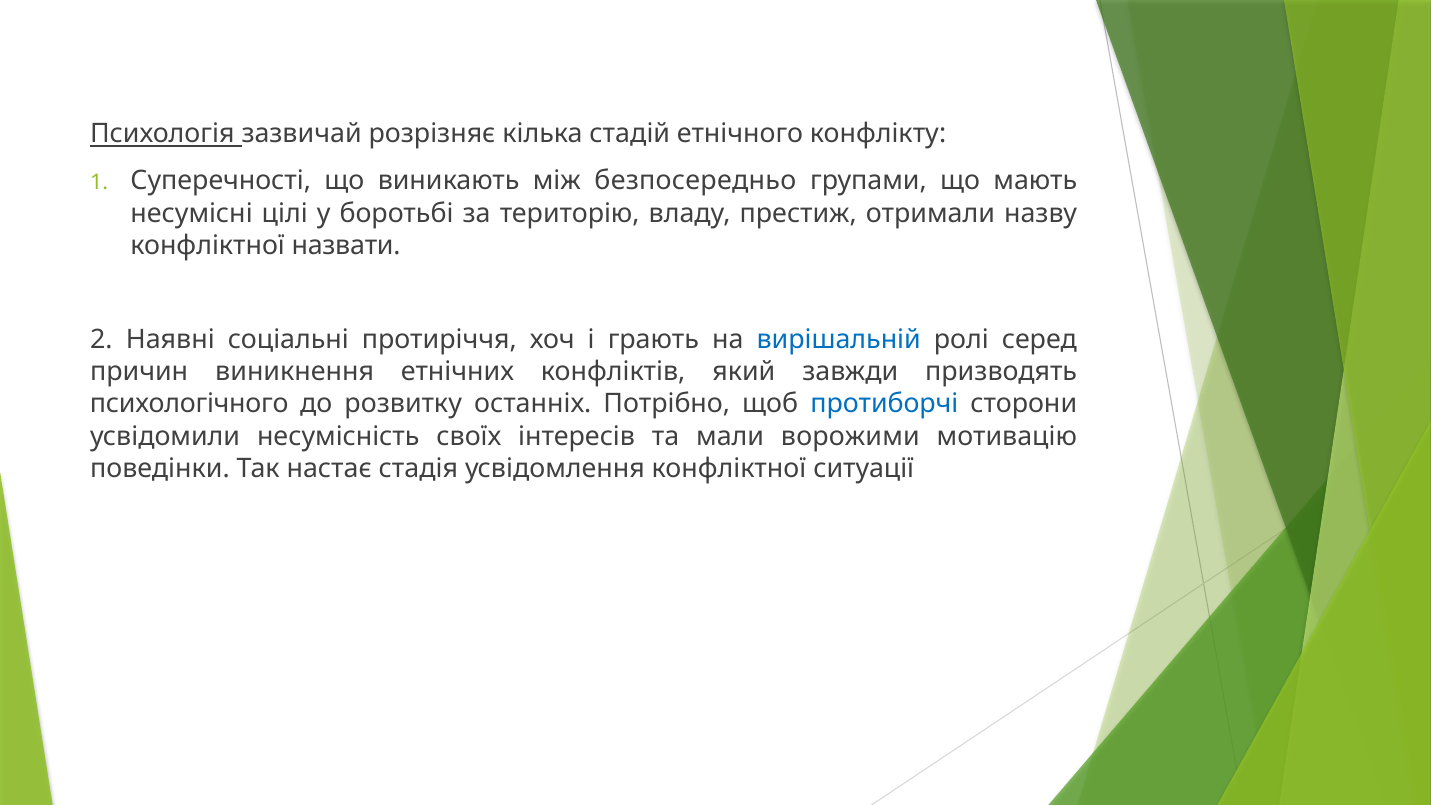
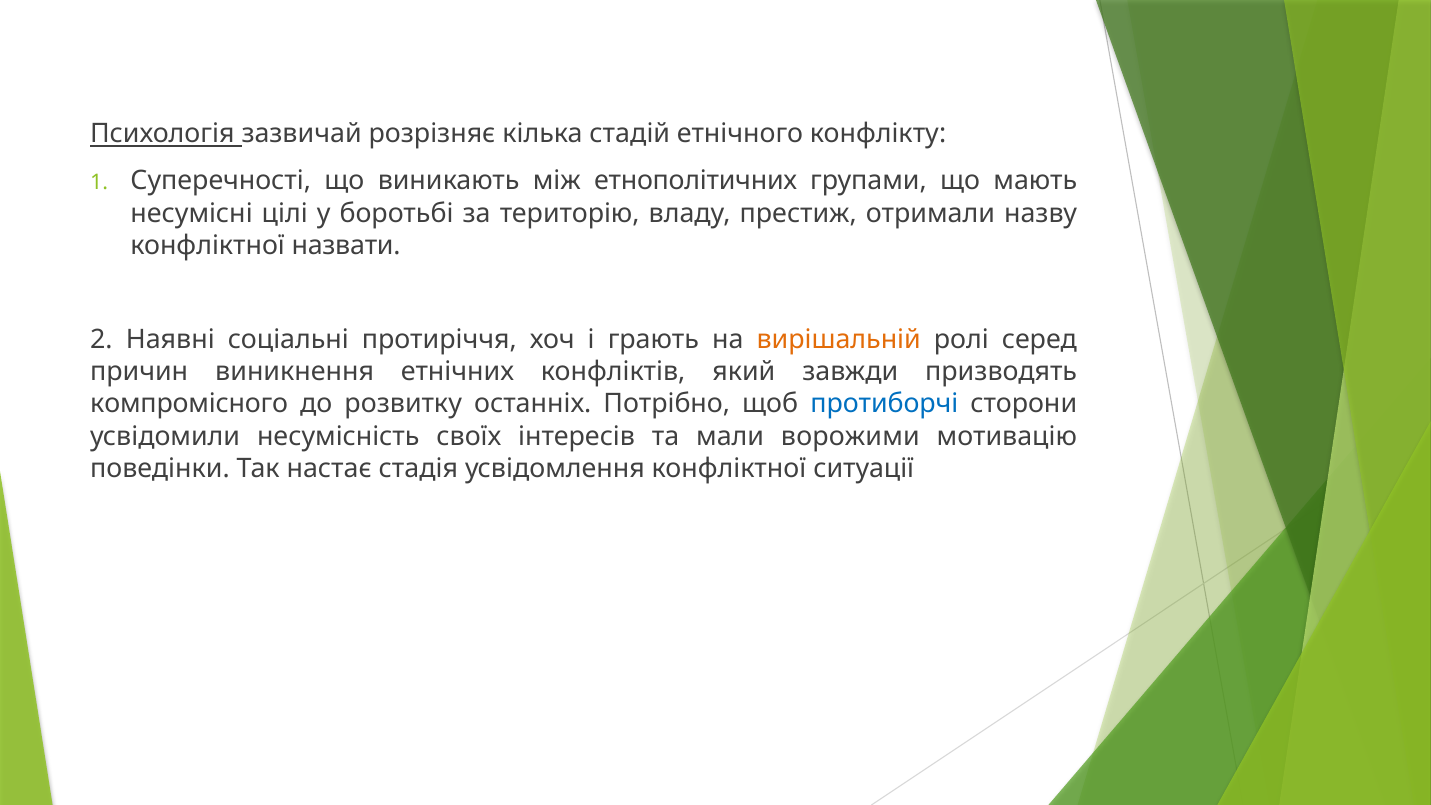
безпосередньо: безпосередньо -> етнополітичних
вирішальній colour: blue -> orange
психологічного: психологічного -> компромісного
